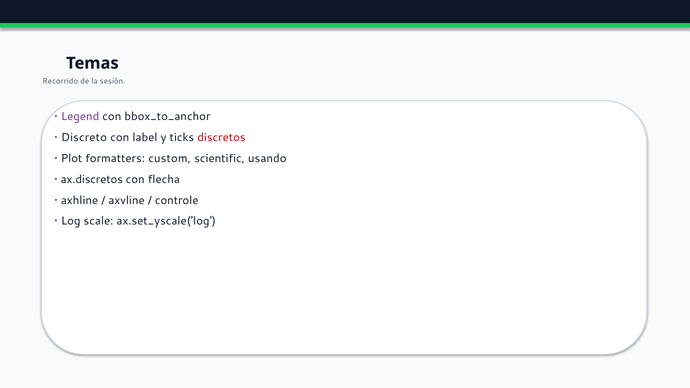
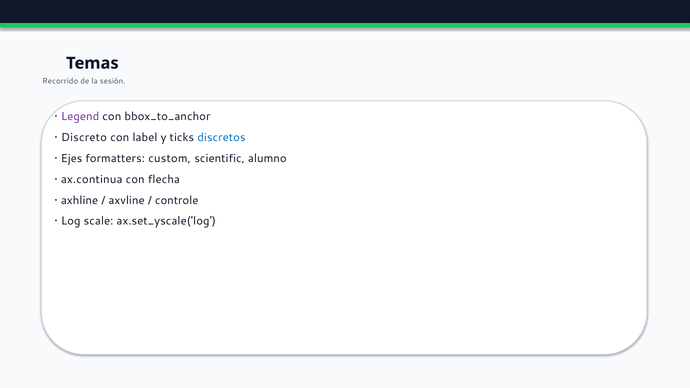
discretos colour: red -> blue
Plot: Plot -> Ejes
usando: usando -> alumno
ax.discretos: ax.discretos -> ax.continua
